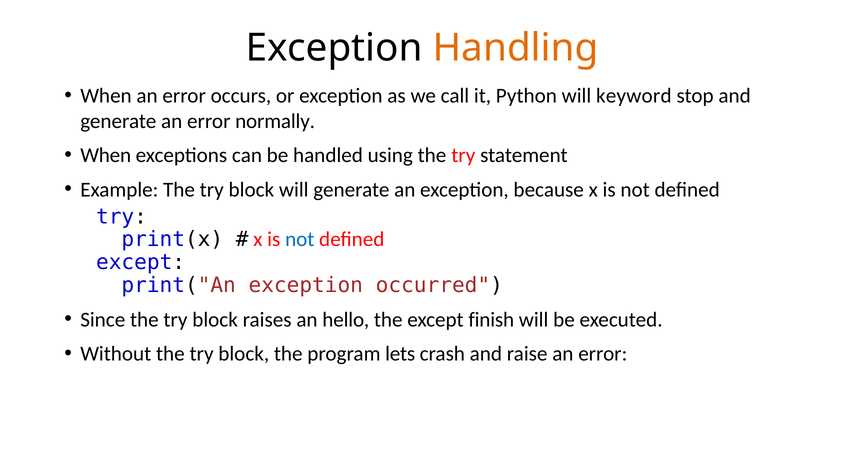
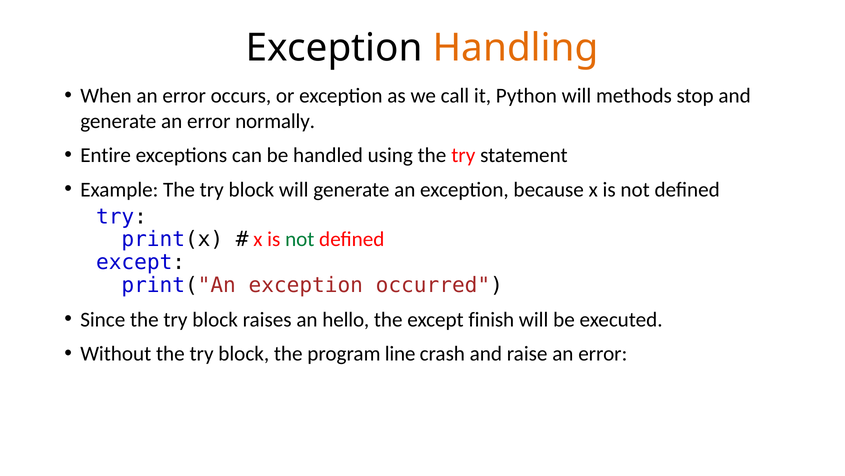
keyword: keyword -> methods
When at (106, 155): When -> Entire
not at (300, 239) colour: blue -> green
lets: lets -> line
